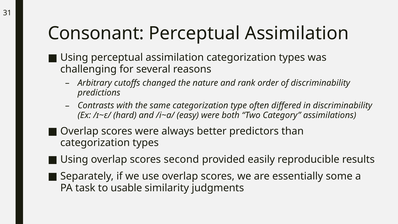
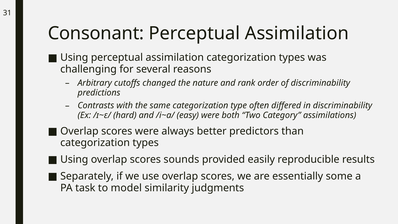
second: second -> sounds
usable: usable -> model
